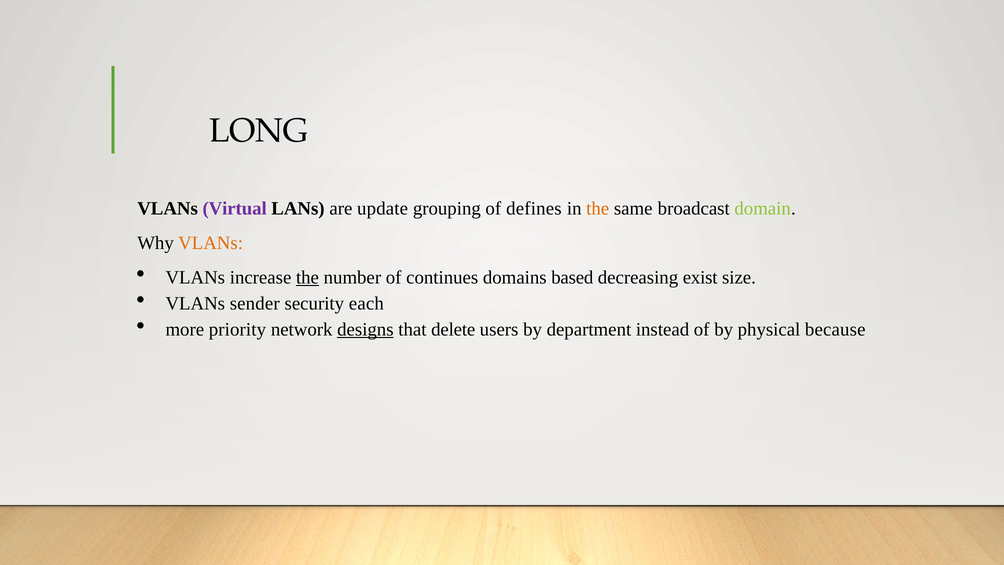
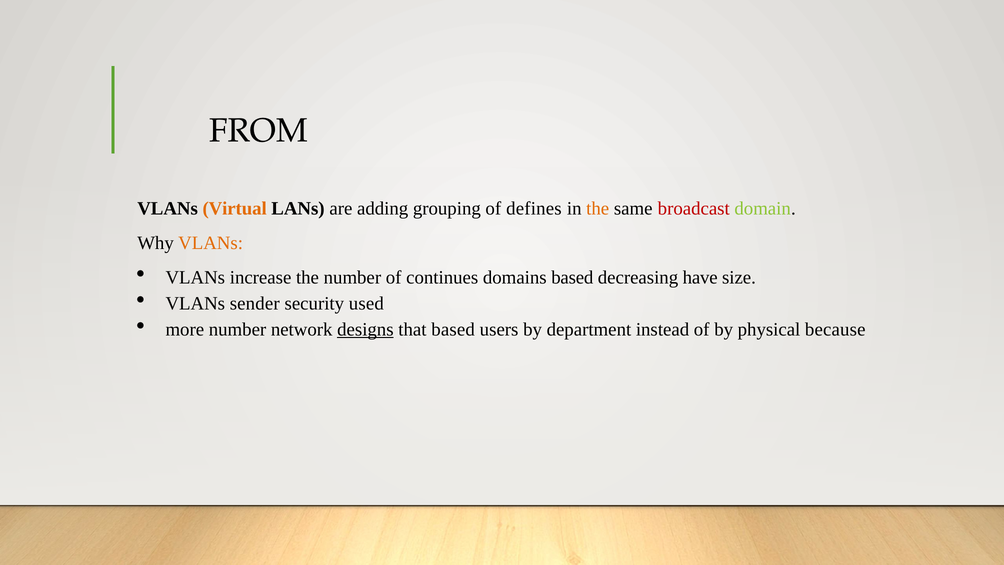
LONG: LONG -> FROM
Virtual colour: purple -> orange
update: update -> adding
broadcast colour: black -> red
the at (308, 277) underline: present -> none
exist: exist -> have
each: each -> used
more priority: priority -> number
that delete: delete -> based
